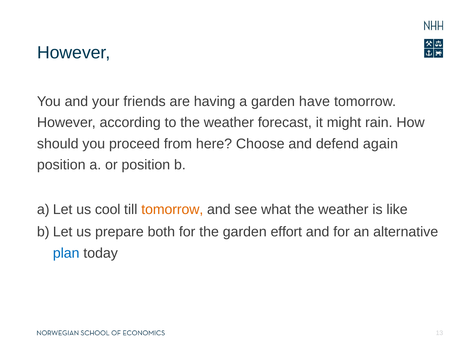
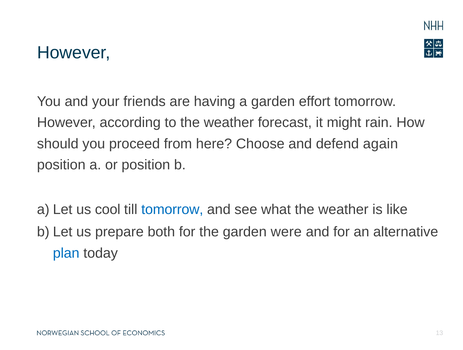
have: have -> effort
tomorrow at (172, 209) colour: orange -> blue
effort: effort -> were
